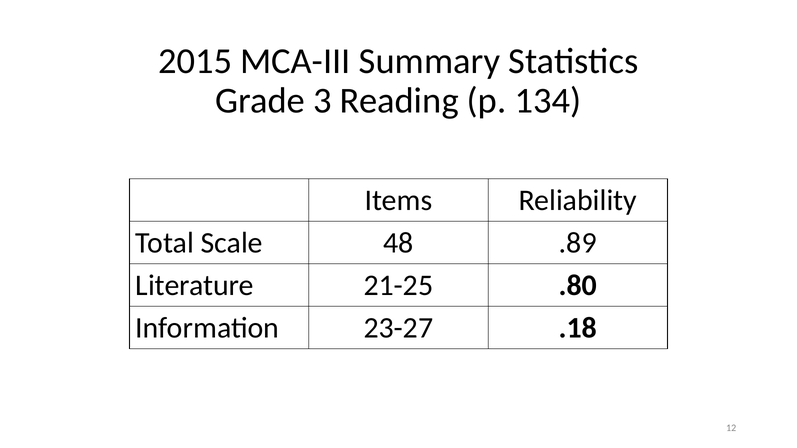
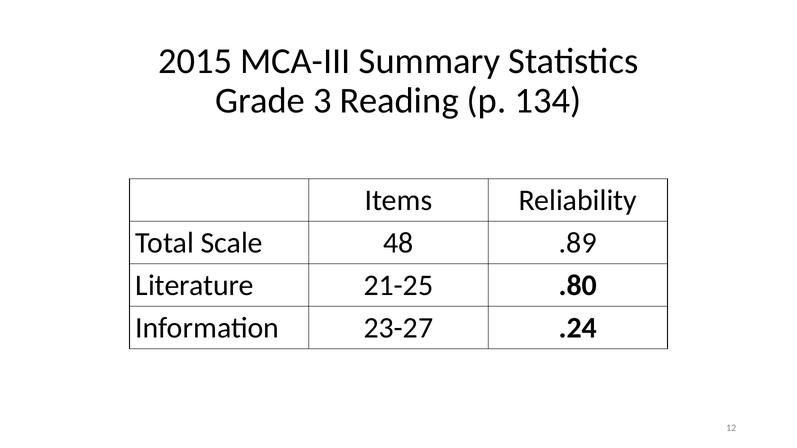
.18: .18 -> .24
